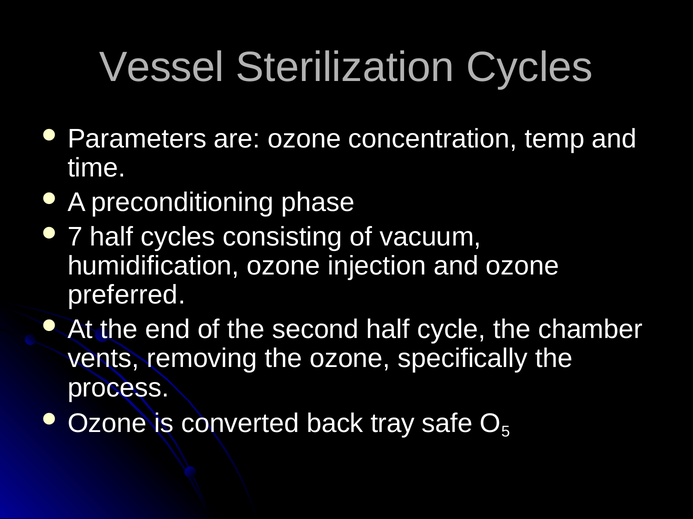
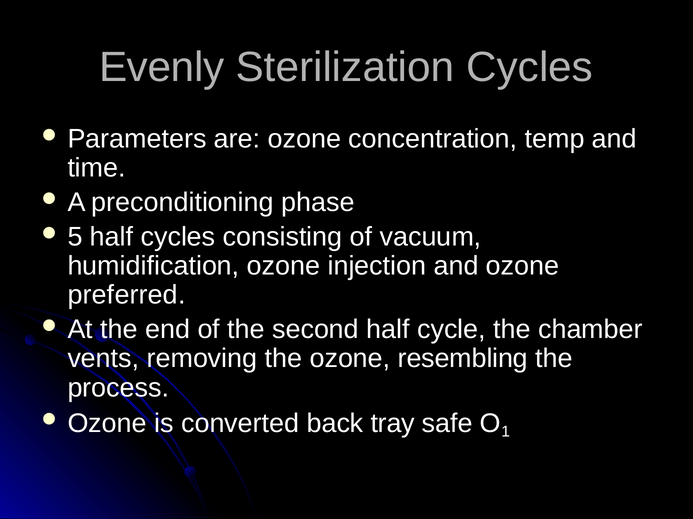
Vessel: Vessel -> Evenly
7: 7 -> 5
specifically: specifically -> resembling
5: 5 -> 1
